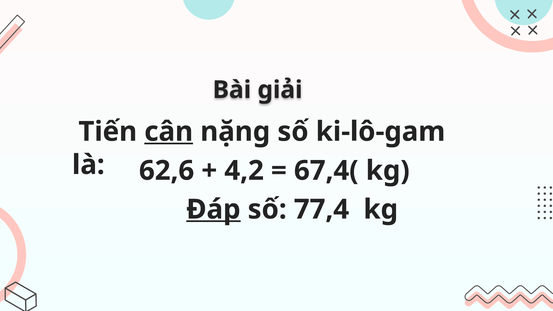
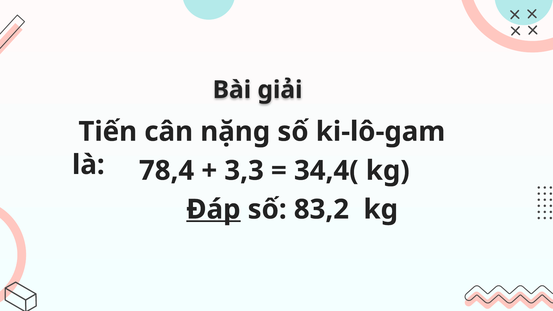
cân underline: present -> none
62,6: 62,6 -> 78,4
4,2: 4,2 -> 3,3
67,4(: 67,4( -> 34,4(
77,4: 77,4 -> 83,2
